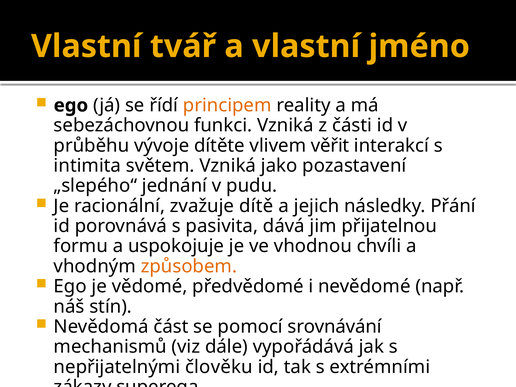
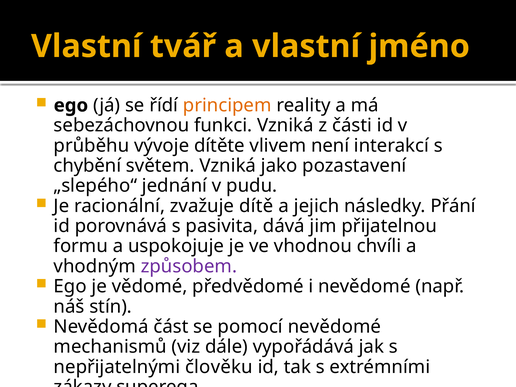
věřit: věřit -> není
intimita: intimita -> chybění
způsobem colour: orange -> purple
pomocí srovnávání: srovnávání -> nevědomé
